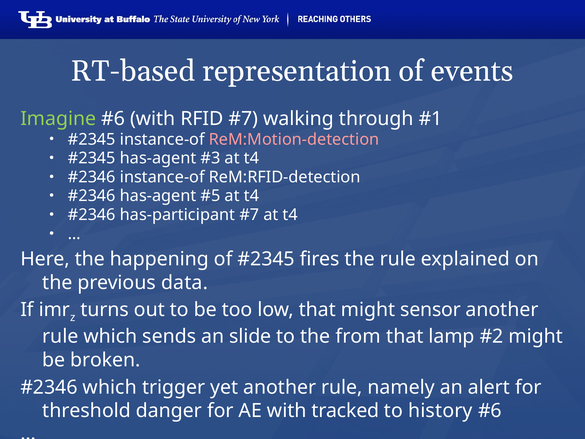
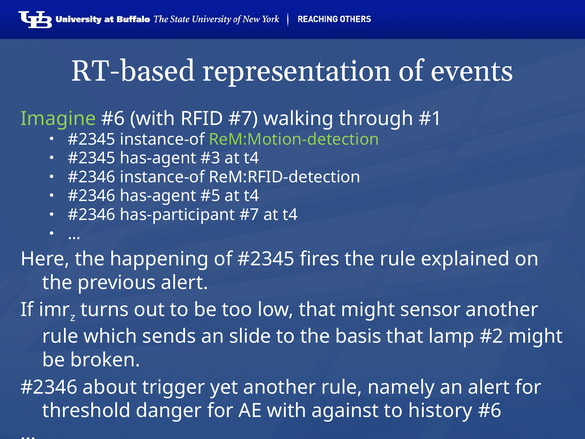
ReM:Motion-detection colour: pink -> light green
previous data: data -> alert
from: from -> basis
which at (110, 387): which -> about
tracked: tracked -> against
